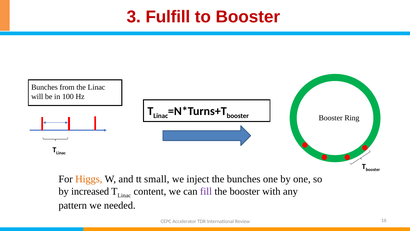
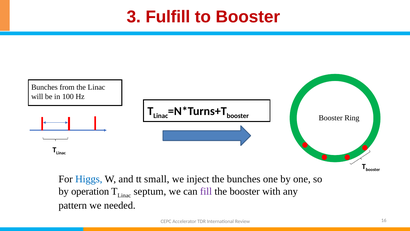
Higgs colour: orange -> blue
increased: increased -> operation
content: content -> septum
